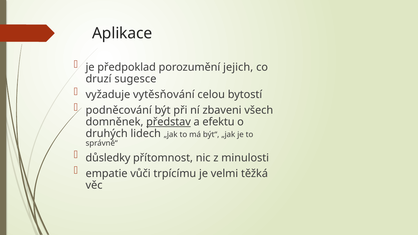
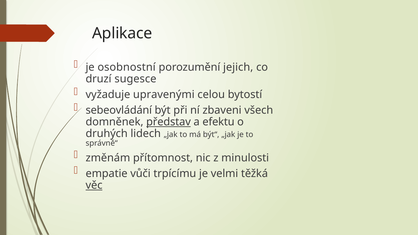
předpoklad: předpoklad -> osobnostní
vytěsňování: vytěsňování -> upravenými
podněcování: podněcování -> sebeovládání
důsledky: důsledky -> změnám
věc underline: none -> present
